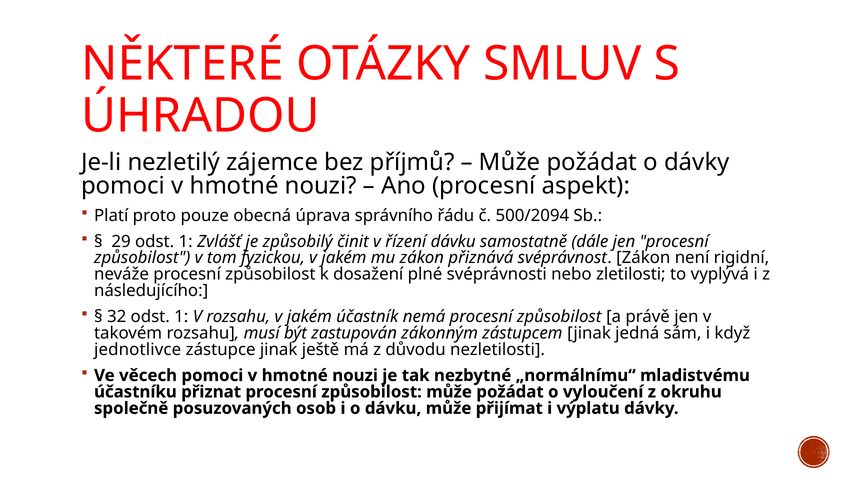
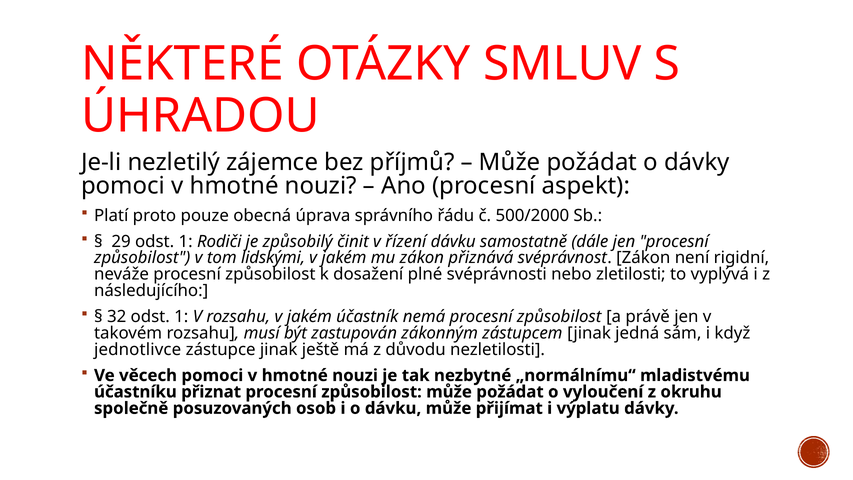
500/2094: 500/2094 -> 500/2000
Zvlášť: Zvlášť -> Rodiči
fyzickou: fyzickou -> lidskými
